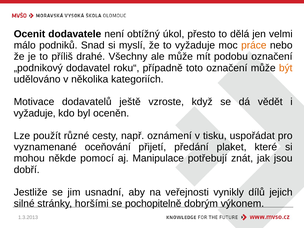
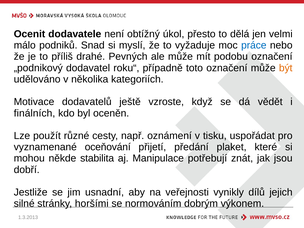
práce colour: orange -> blue
Všechny: Všechny -> Pevných
vyžaduje at (35, 113): vyžaduje -> finálních
pomocí: pomocí -> stabilita
pochopitelně: pochopitelně -> normováním
